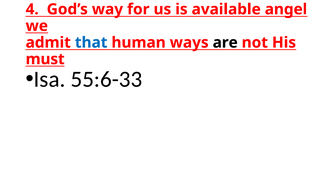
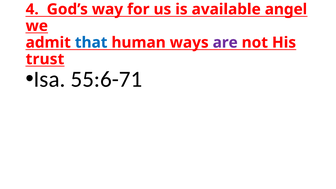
are colour: black -> purple
must: must -> trust
55:6-33: 55:6-33 -> 55:6-71
